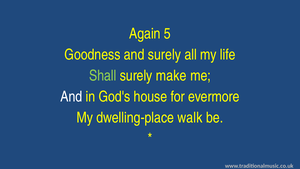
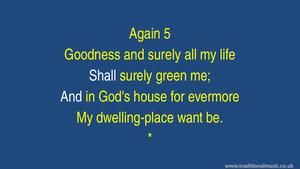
Shall colour: light green -> white
make: make -> green
walk: walk -> want
